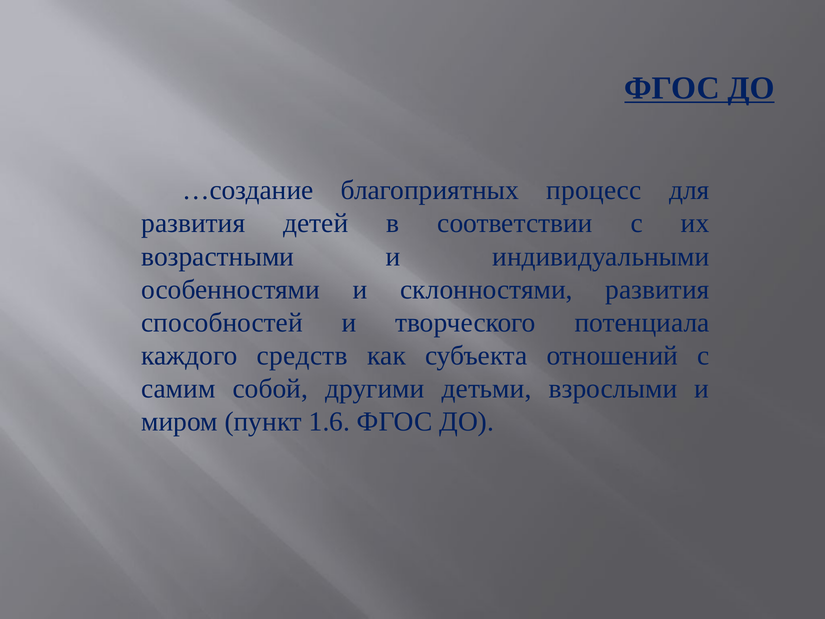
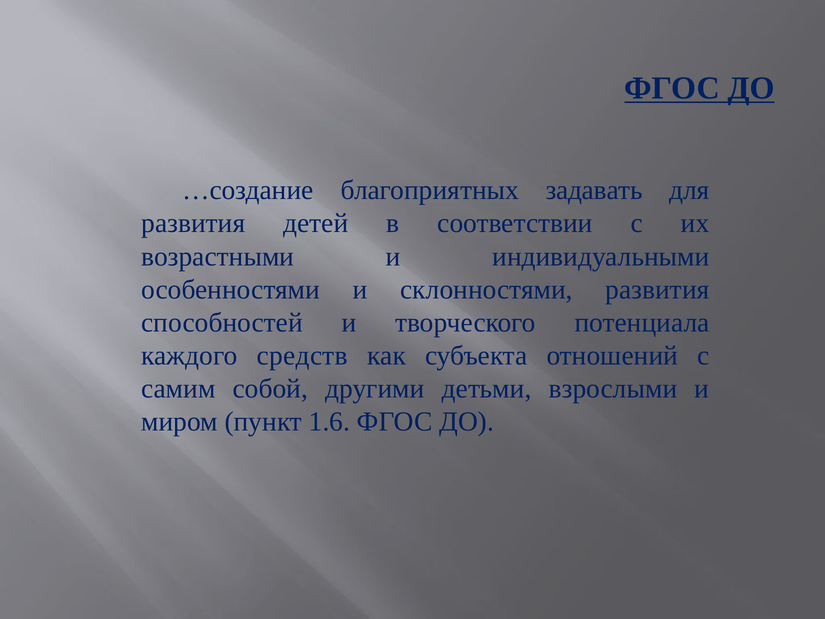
процесс: процесс -> задавать
